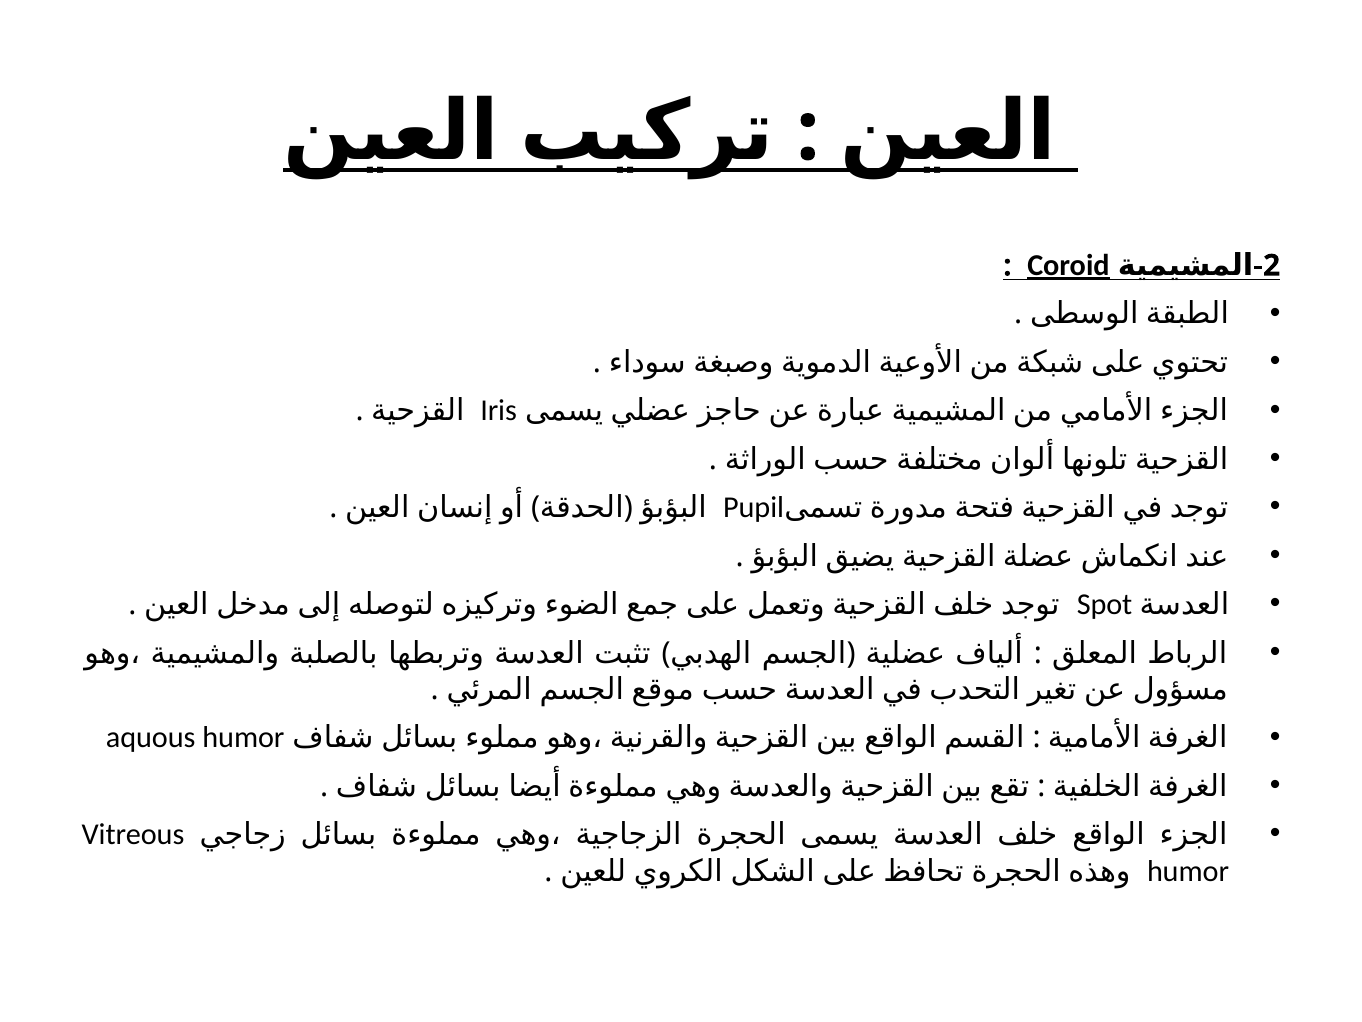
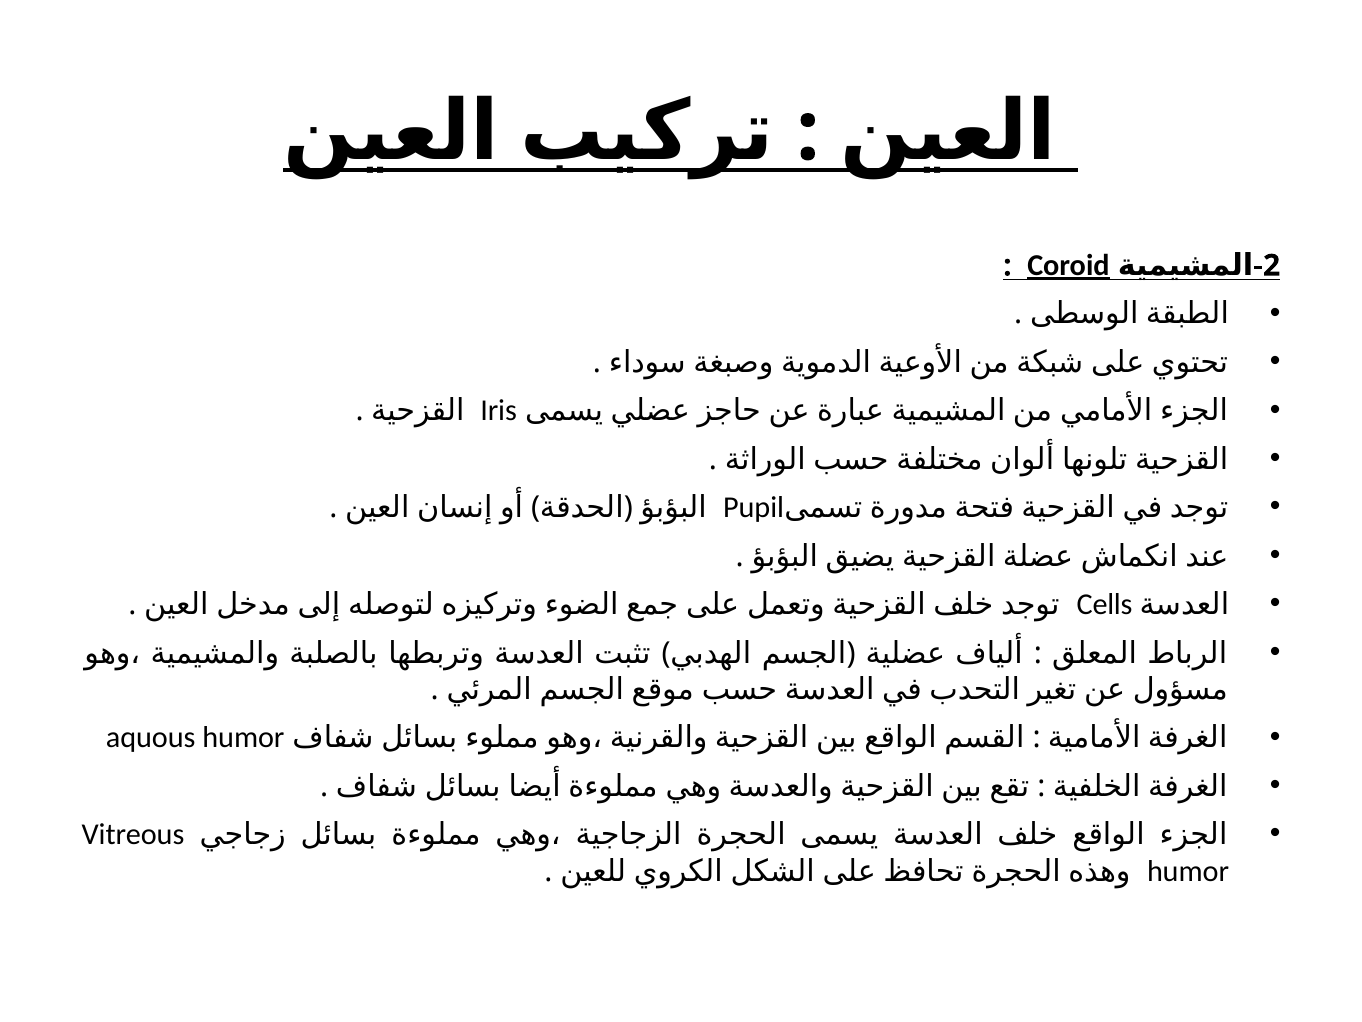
Spot: Spot -> Cells
